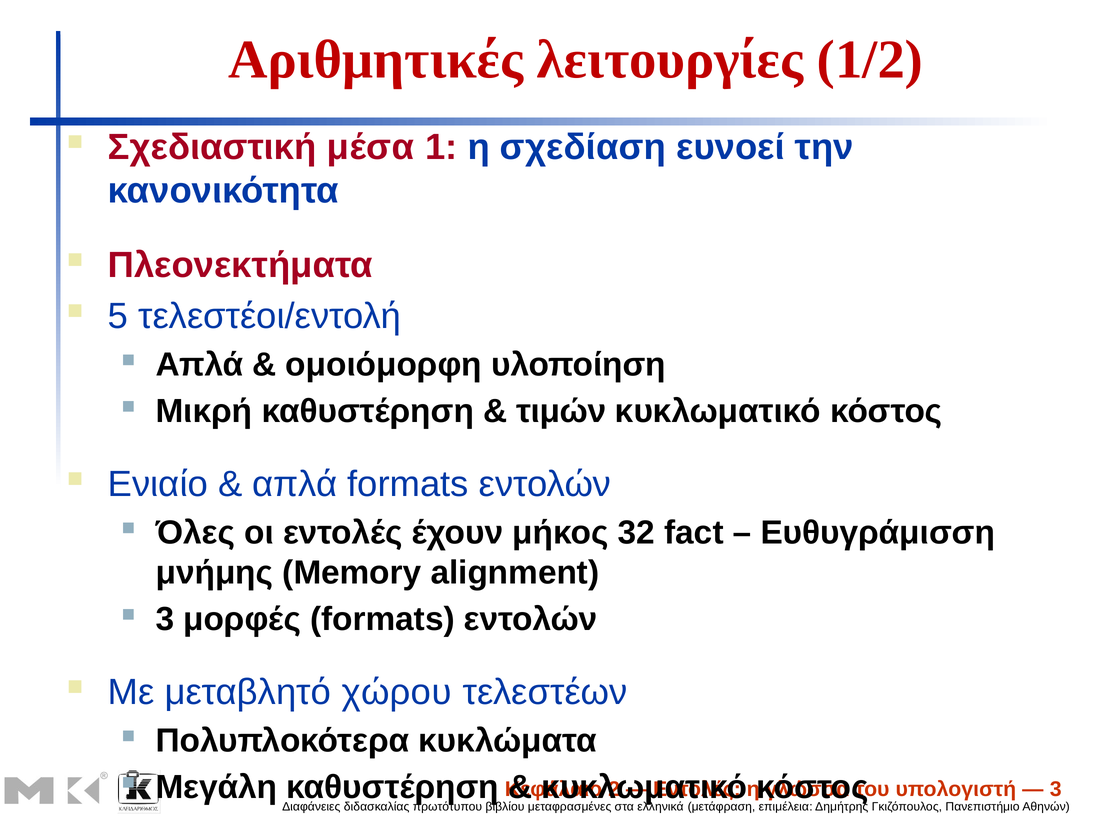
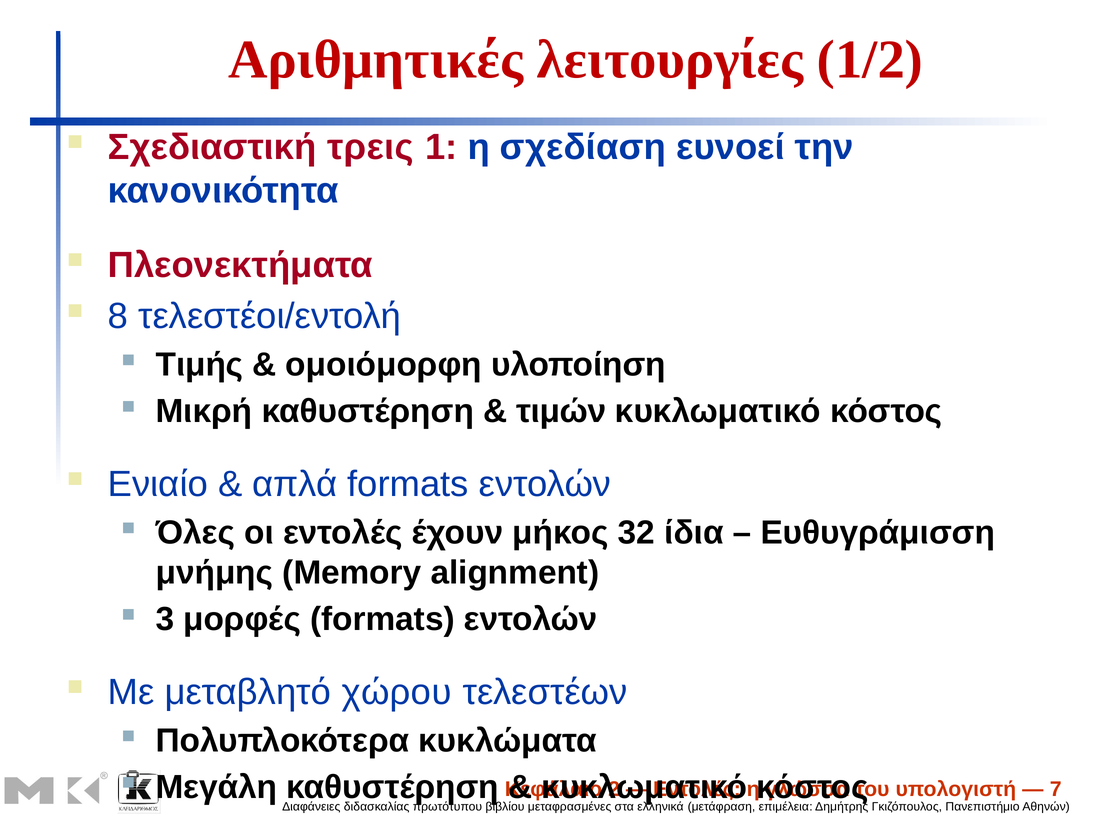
μέσα: μέσα -> τρεις
5: 5 -> 8
Απλά at (200, 365): Απλά -> Τιμής
fact: fact -> ίδια
3 at (1056, 790): 3 -> 7
